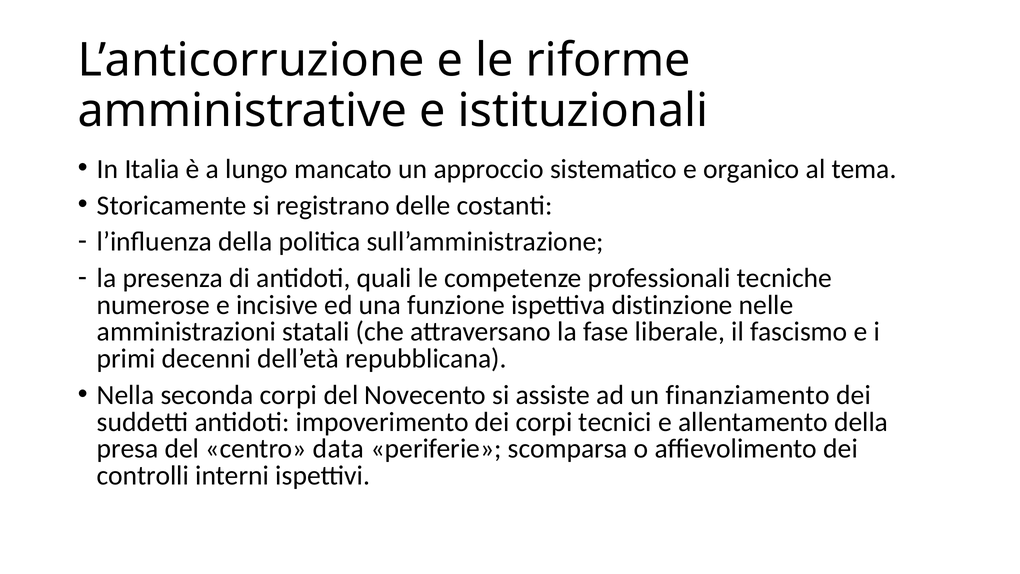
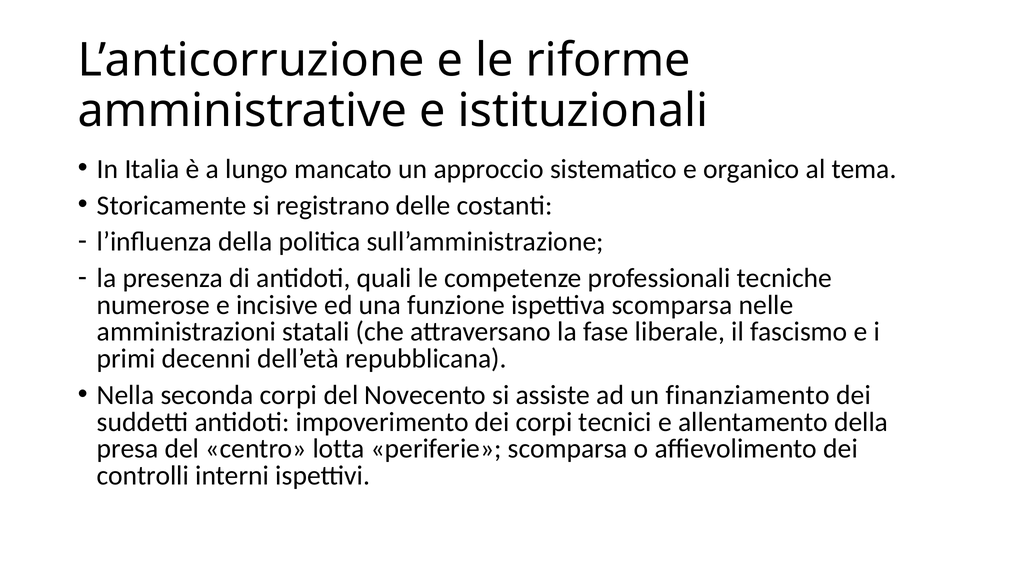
ispettiva distinzione: distinzione -> scomparsa
data: data -> lotta
